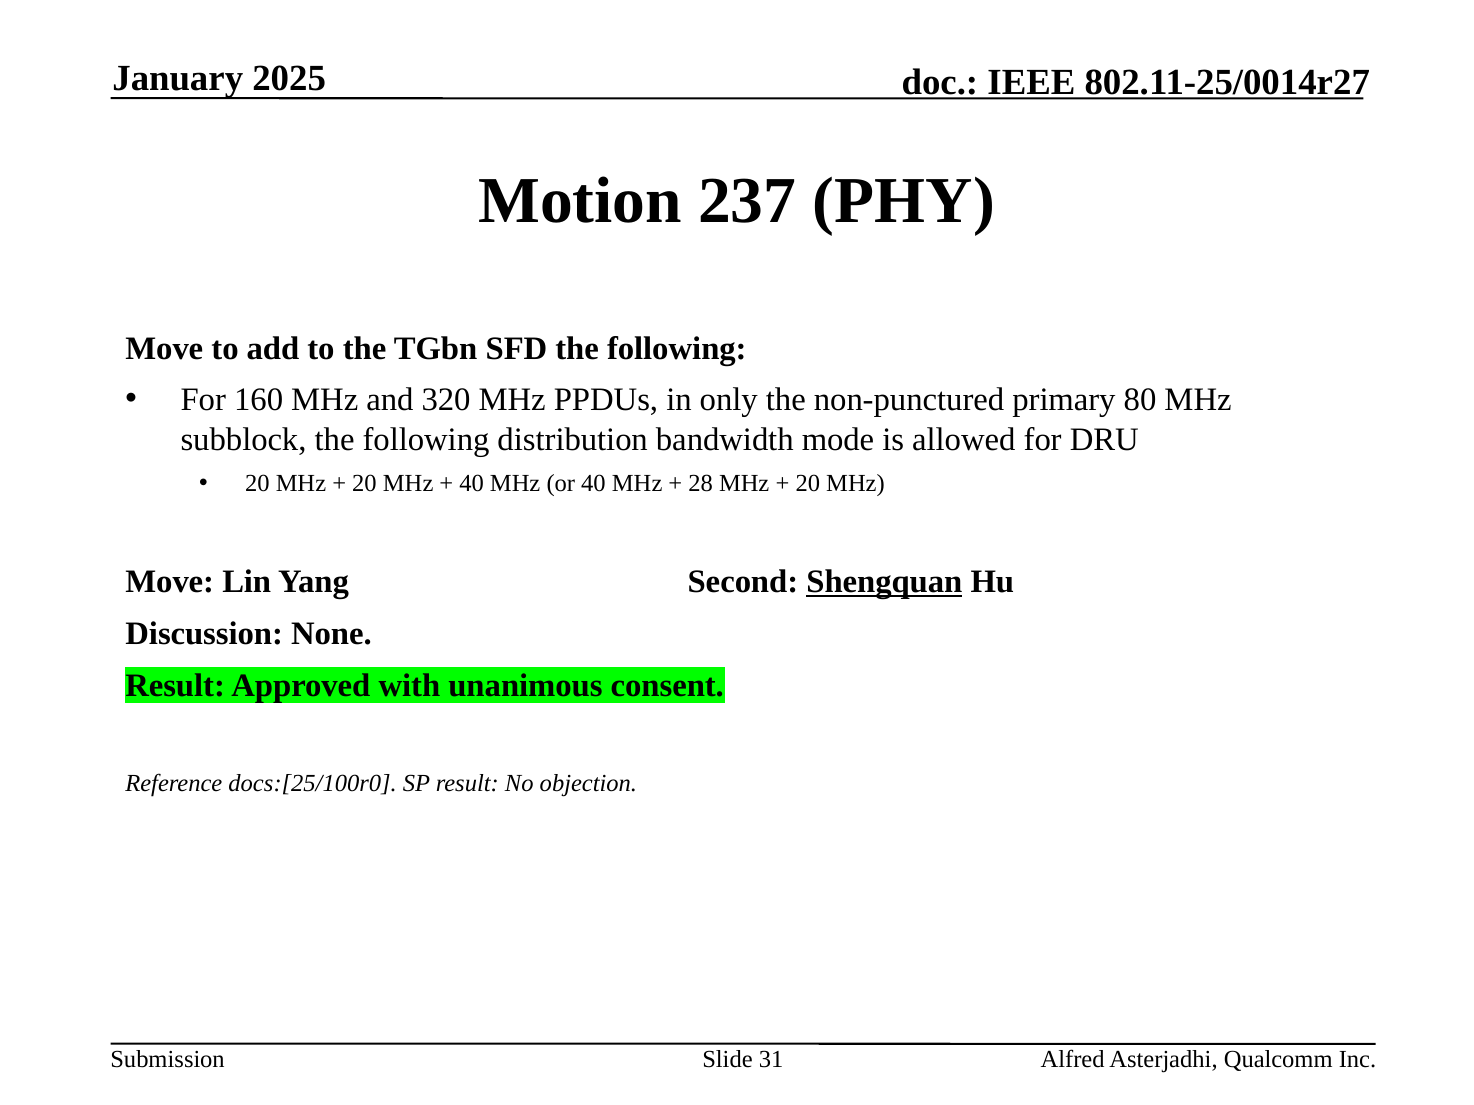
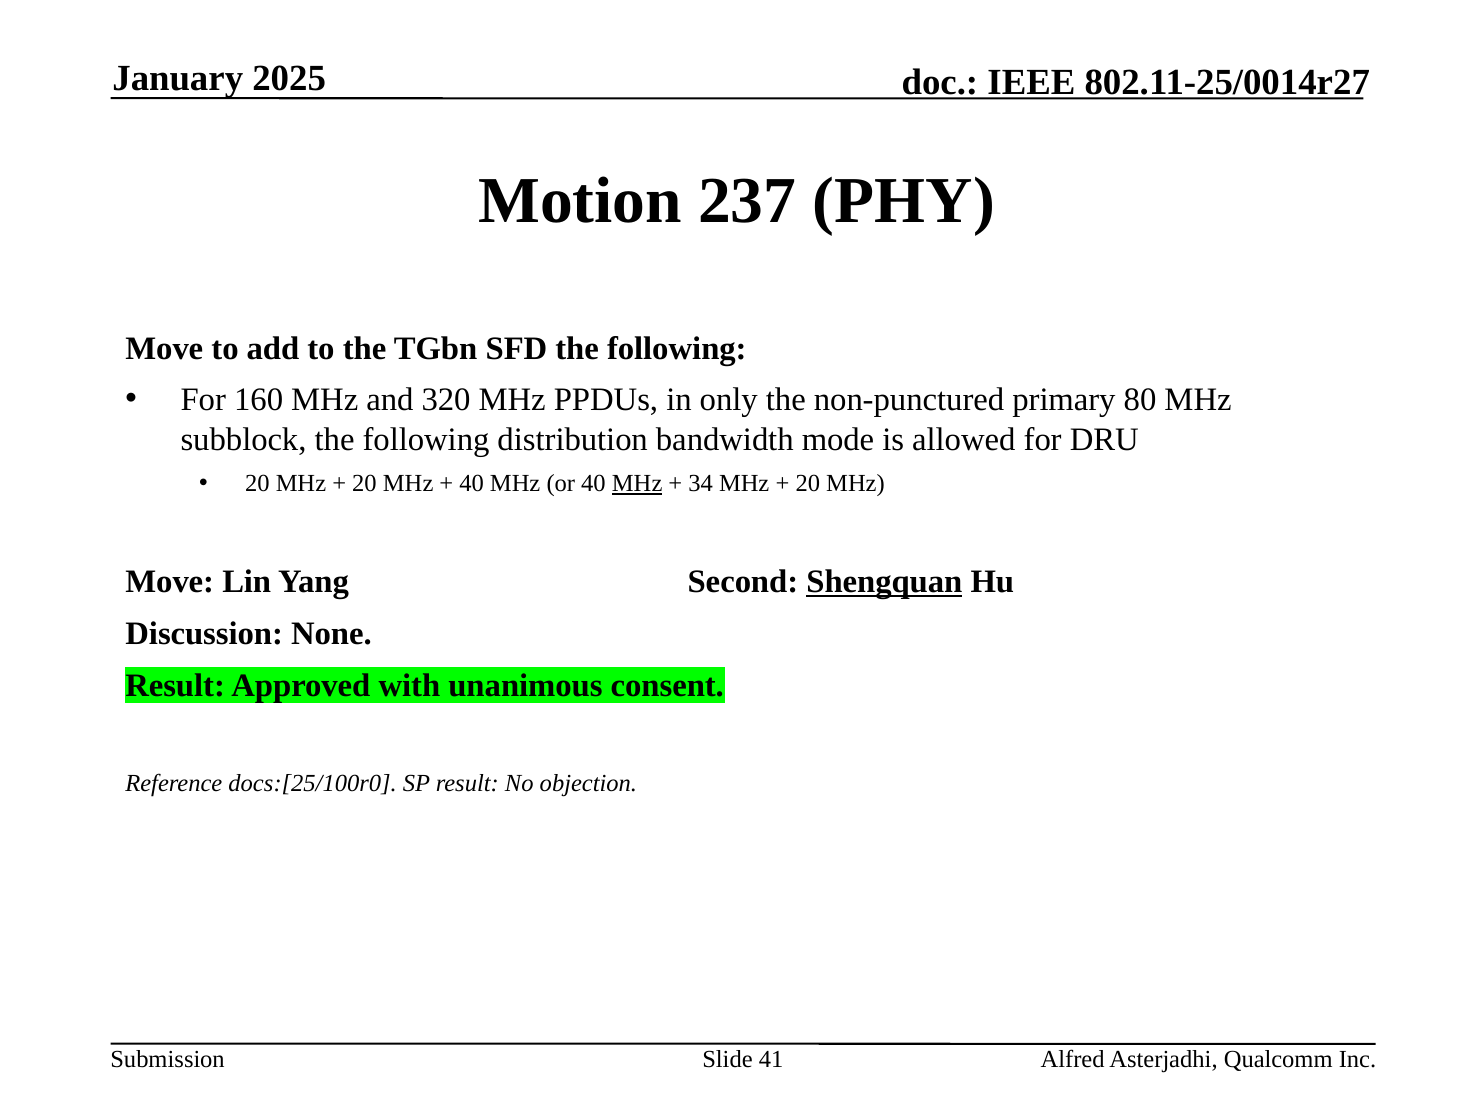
MHz at (637, 484) underline: none -> present
28: 28 -> 34
31: 31 -> 41
